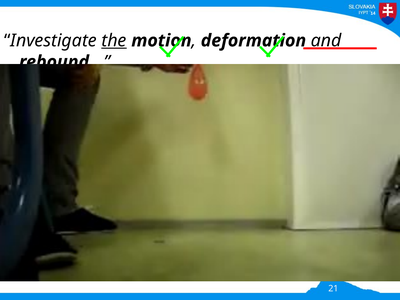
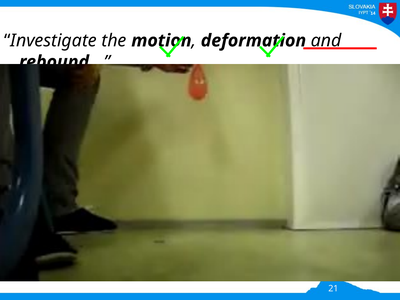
the underline: present -> none
